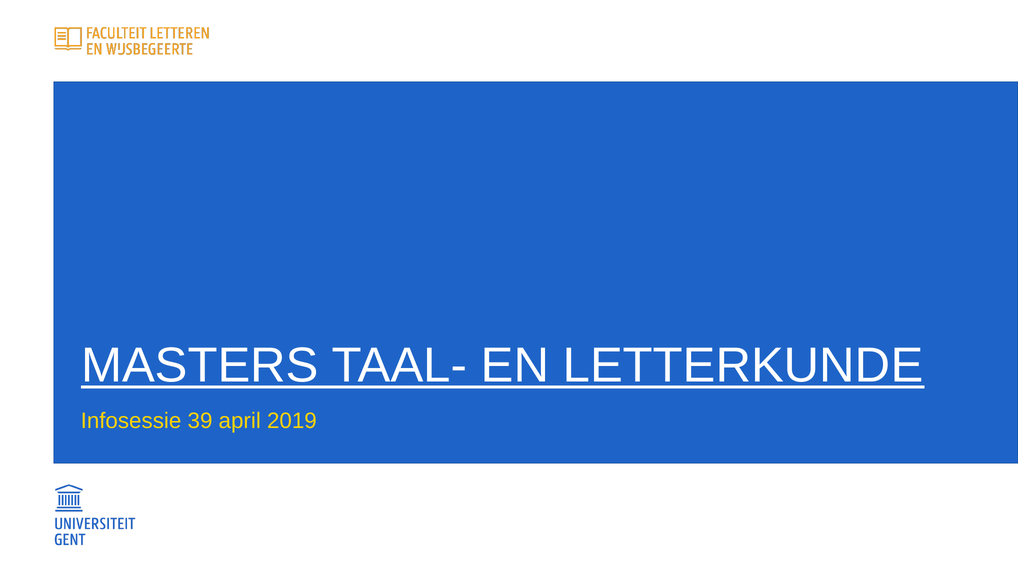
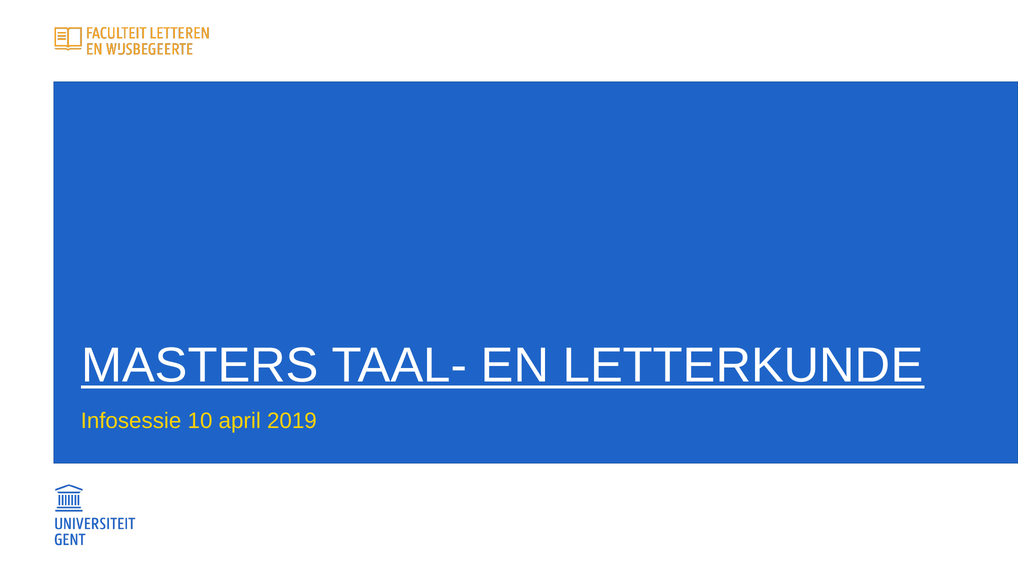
39: 39 -> 10
